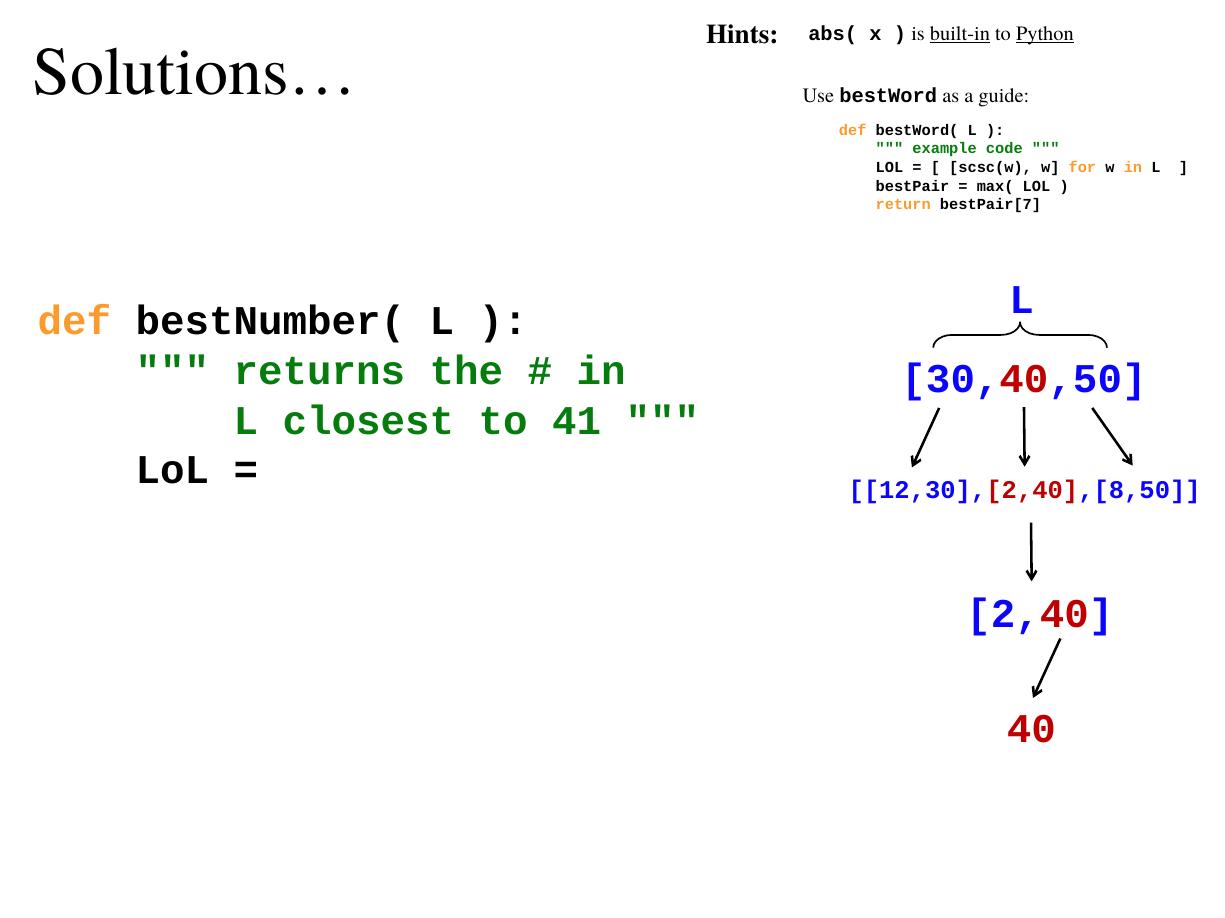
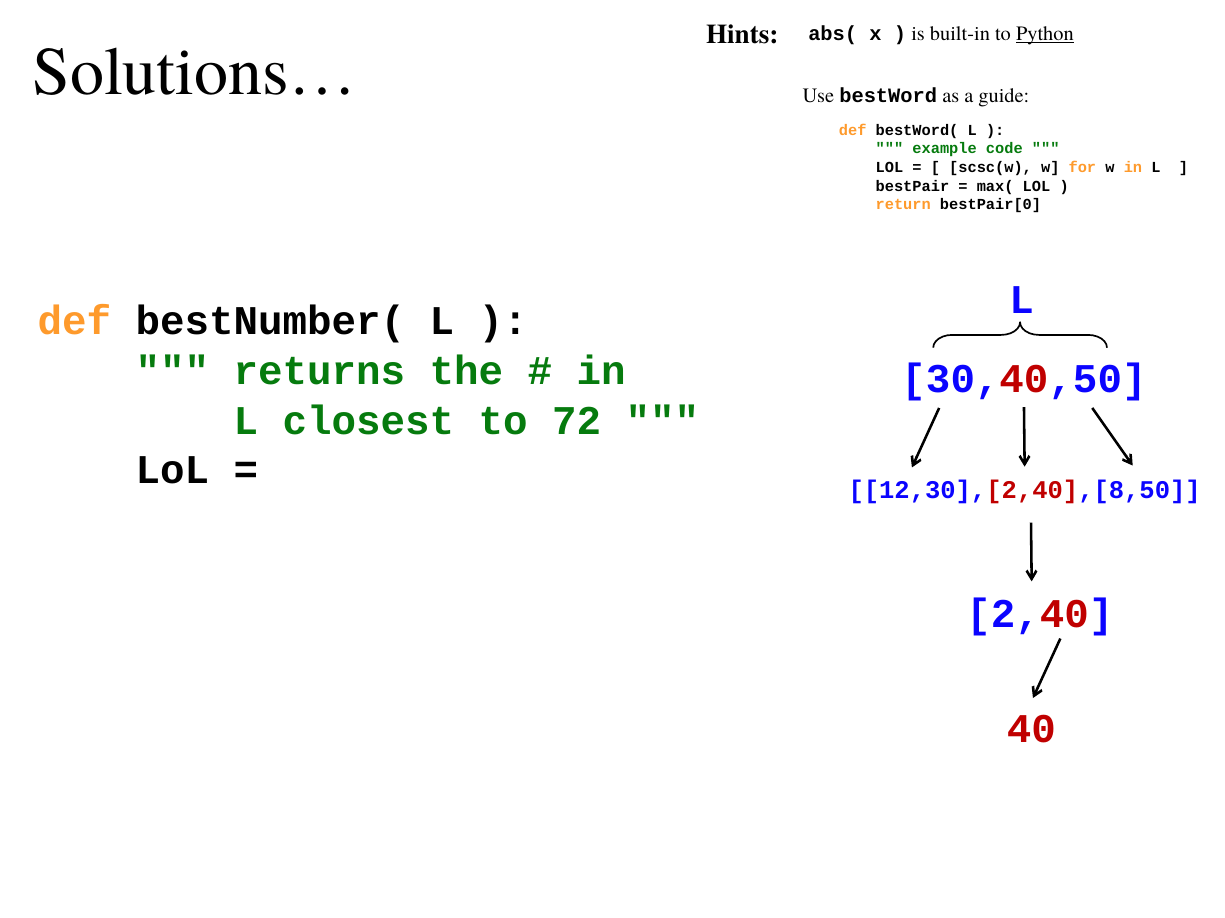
built-in underline: present -> none
bestPair[7: bestPair[7 -> bestPair[0
41: 41 -> 72
